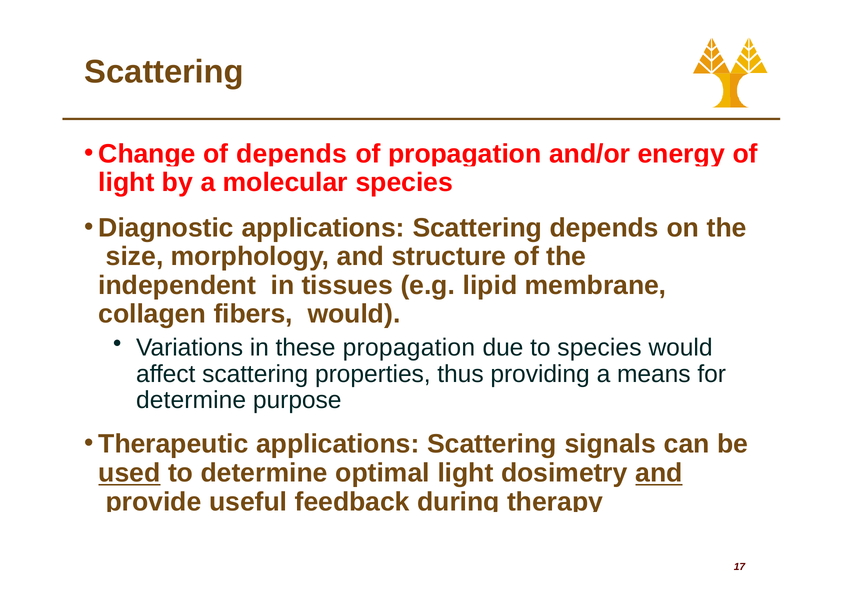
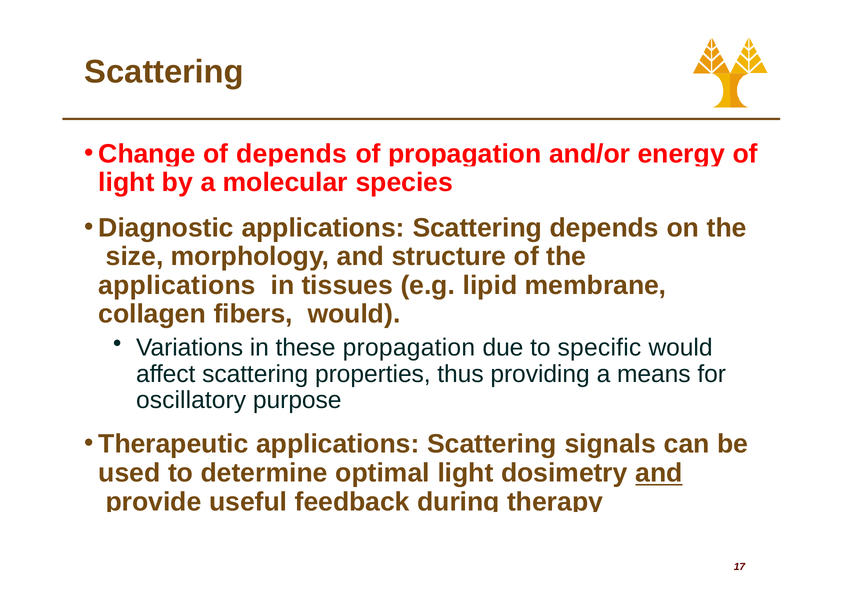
independent at (177, 285): independent -> applications
to species: species -> specific
determine at (191, 401): determine -> oscillatory
used underline: present -> none
